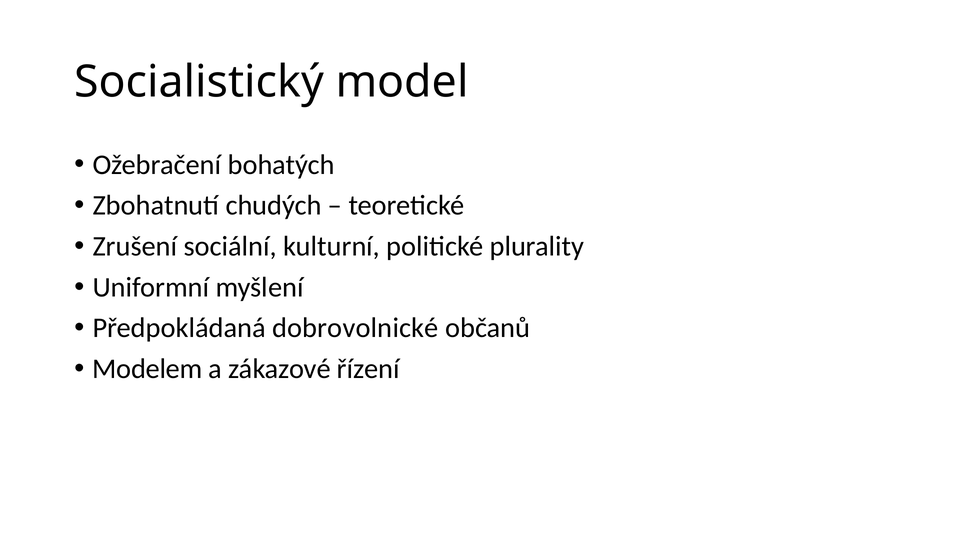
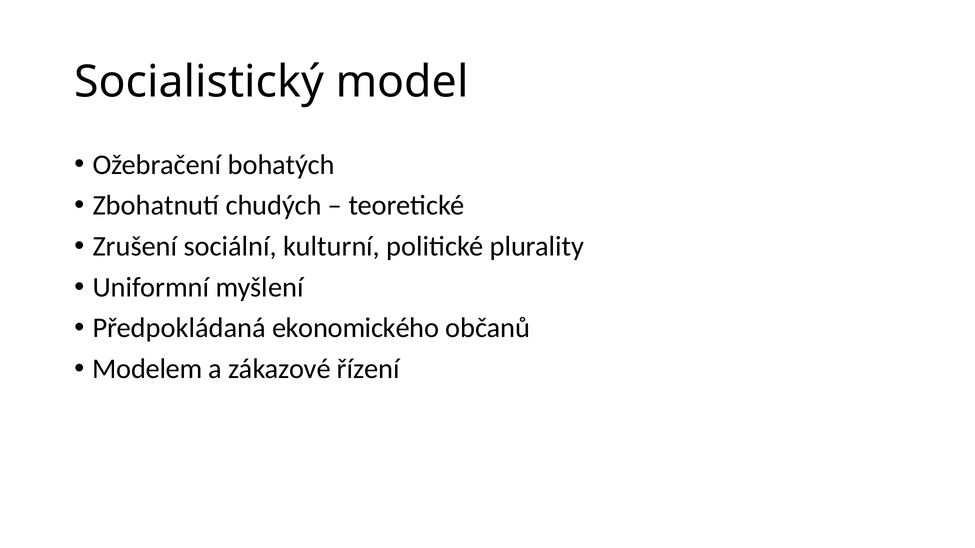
dobrovolnické: dobrovolnické -> ekonomického
